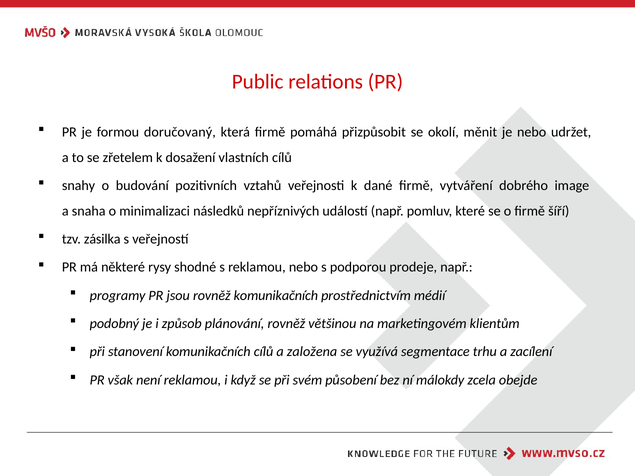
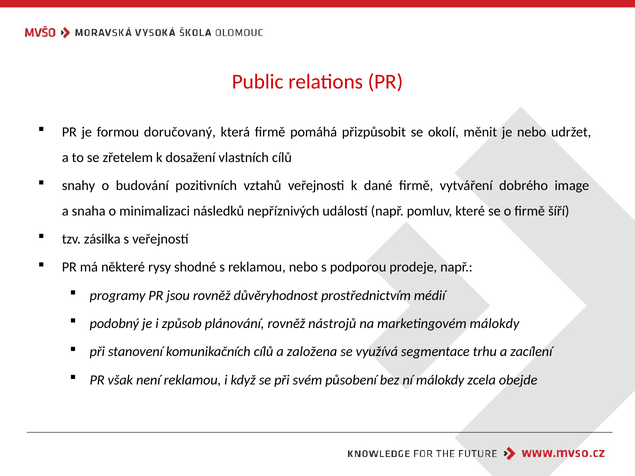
rovněž komunikačních: komunikačních -> důvěryhodnost
většinou: většinou -> nástrojů
marketingovém klientům: klientům -> málokdy
